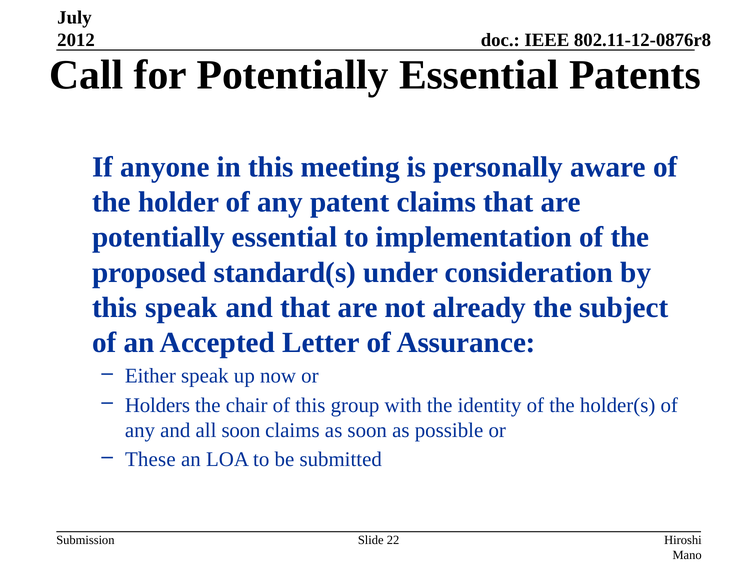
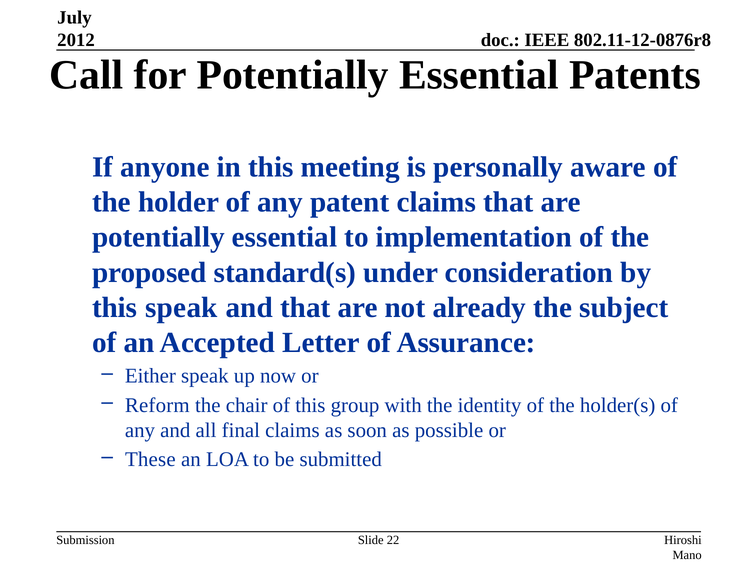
Holders: Holders -> Reform
all soon: soon -> final
